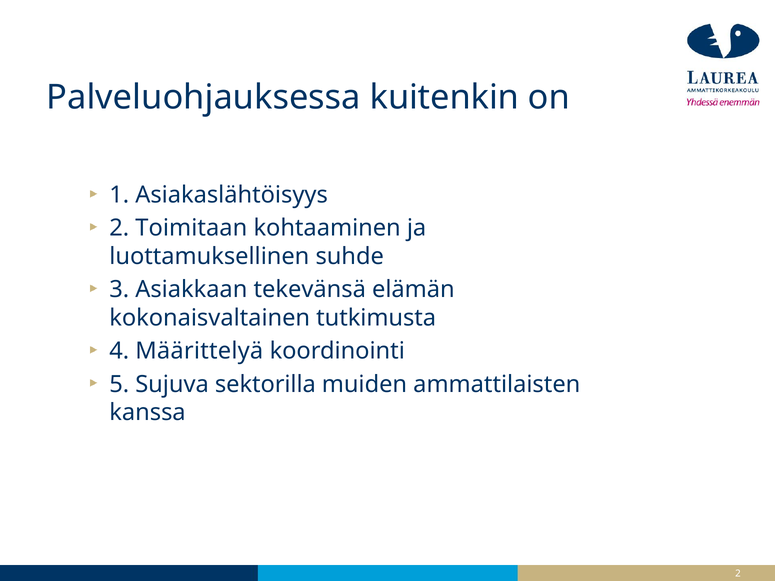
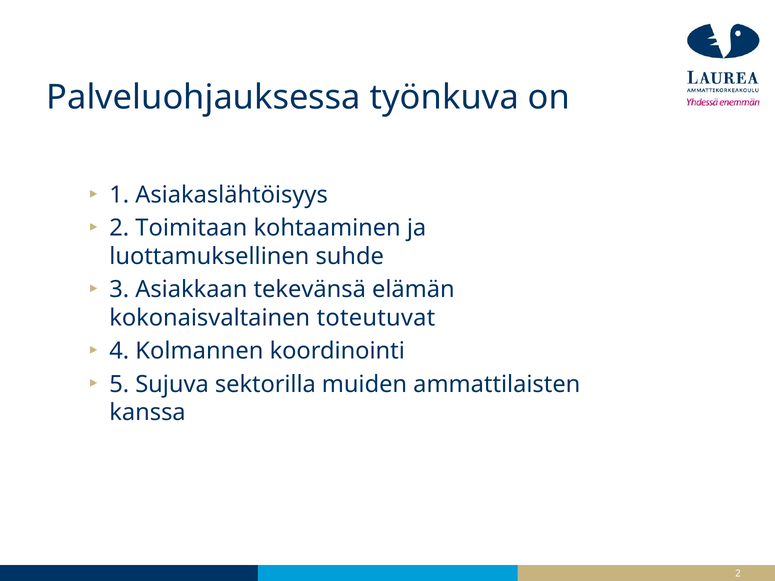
kuitenkin: kuitenkin -> työnkuva
tutkimusta: tutkimusta -> toteutuvat
Määrittelyä: Määrittelyä -> Kolmannen
